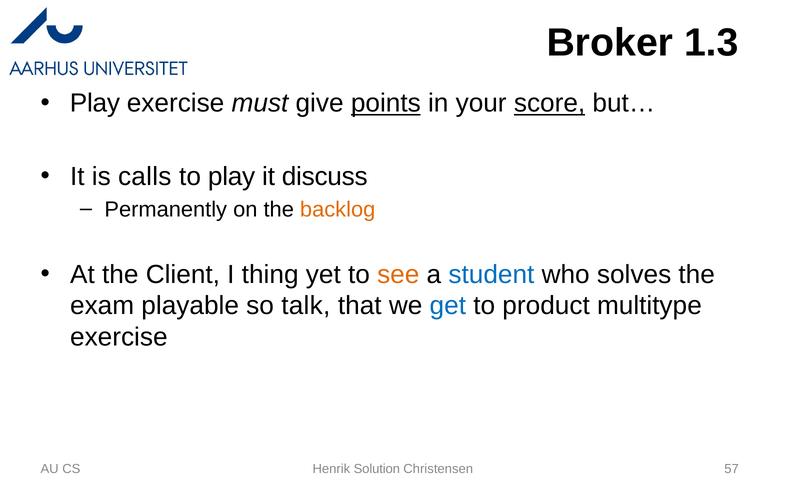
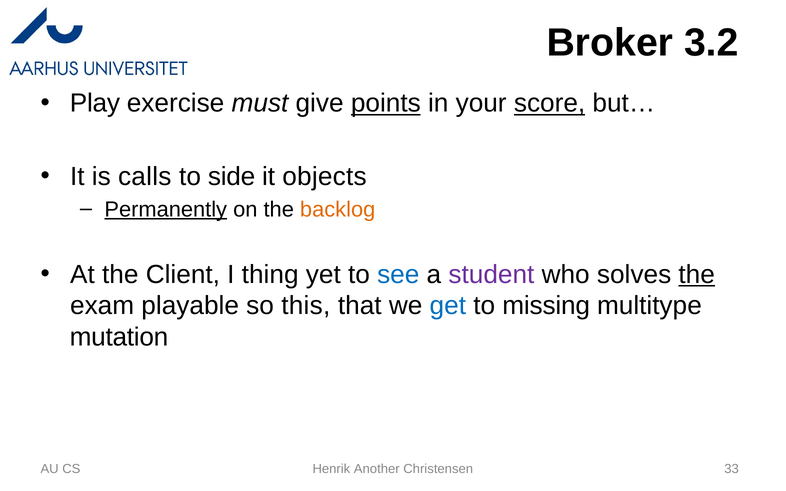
1.3: 1.3 -> 3.2
to play: play -> side
discuss: discuss -> objects
Permanently underline: none -> present
see colour: orange -> blue
student colour: blue -> purple
the at (697, 275) underline: none -> present
talk: talk -> this
product: product -> missing
exercise at (119, 337): exercise -> mutation
Solution: Solution -> Another
57: 57 -> 33
